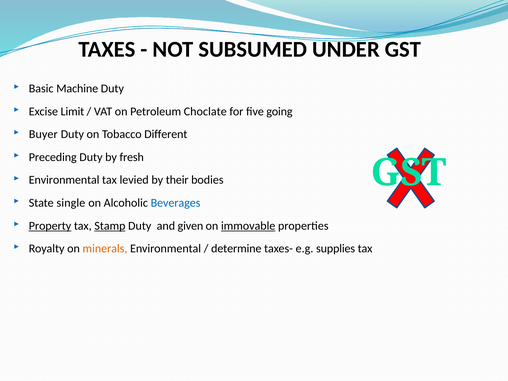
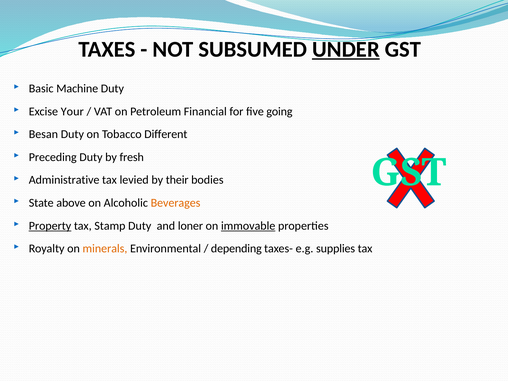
UNDER underline: none -> present
Limit: Limit -> Your
Choclate: Choclate -> Financial
Buyer: Buyer -> Besan
Environmental at (64, 180): Environmental -> Administrative
single: single -> above
Beverages colour: blue -> orange
Stamp underline: present -> none
given: given -> loner
determine: determine -> depending
